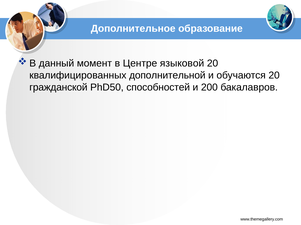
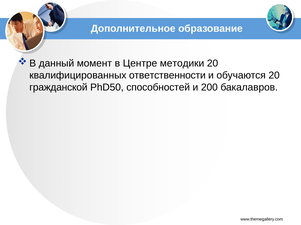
языковой: языковой -> методики
дополнительной: дополнительной -> ответственности
